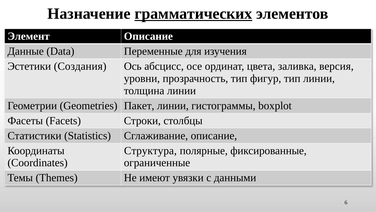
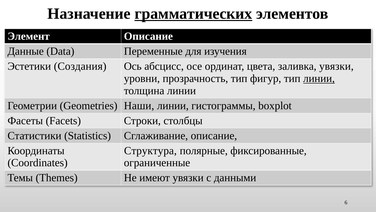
заливка версия: версия -> увязки
линии at (319, 78) underline: none -> present
Пакет: Пакет -> Наши
